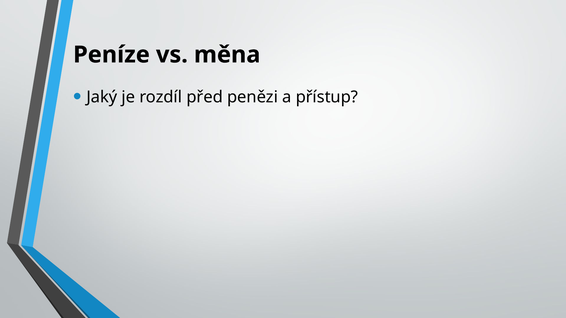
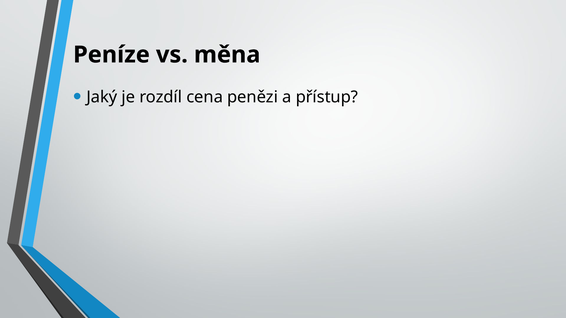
před: před -> cena
